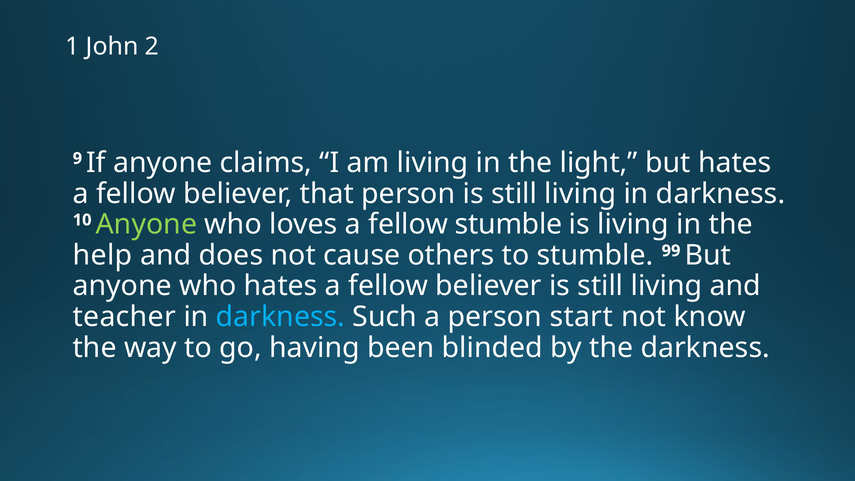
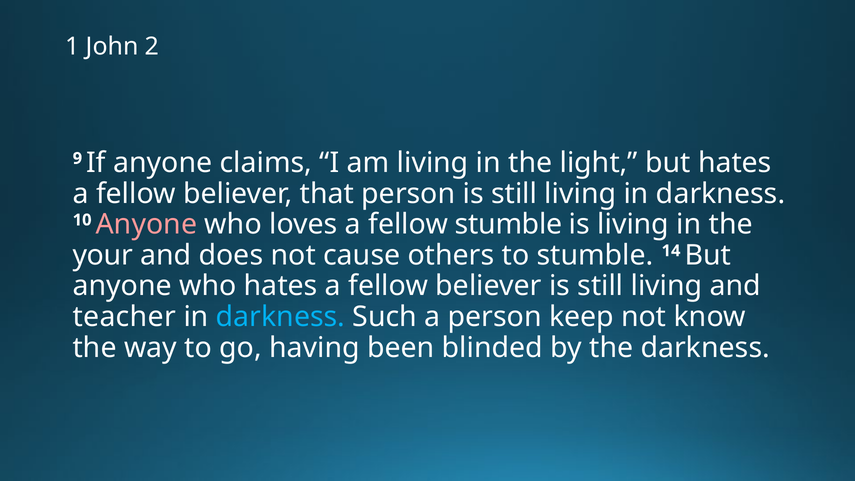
Anyone at (146, 224) colour: light green -> pink
help: help -> your
99: 99 -> 14
start: start -> keep
